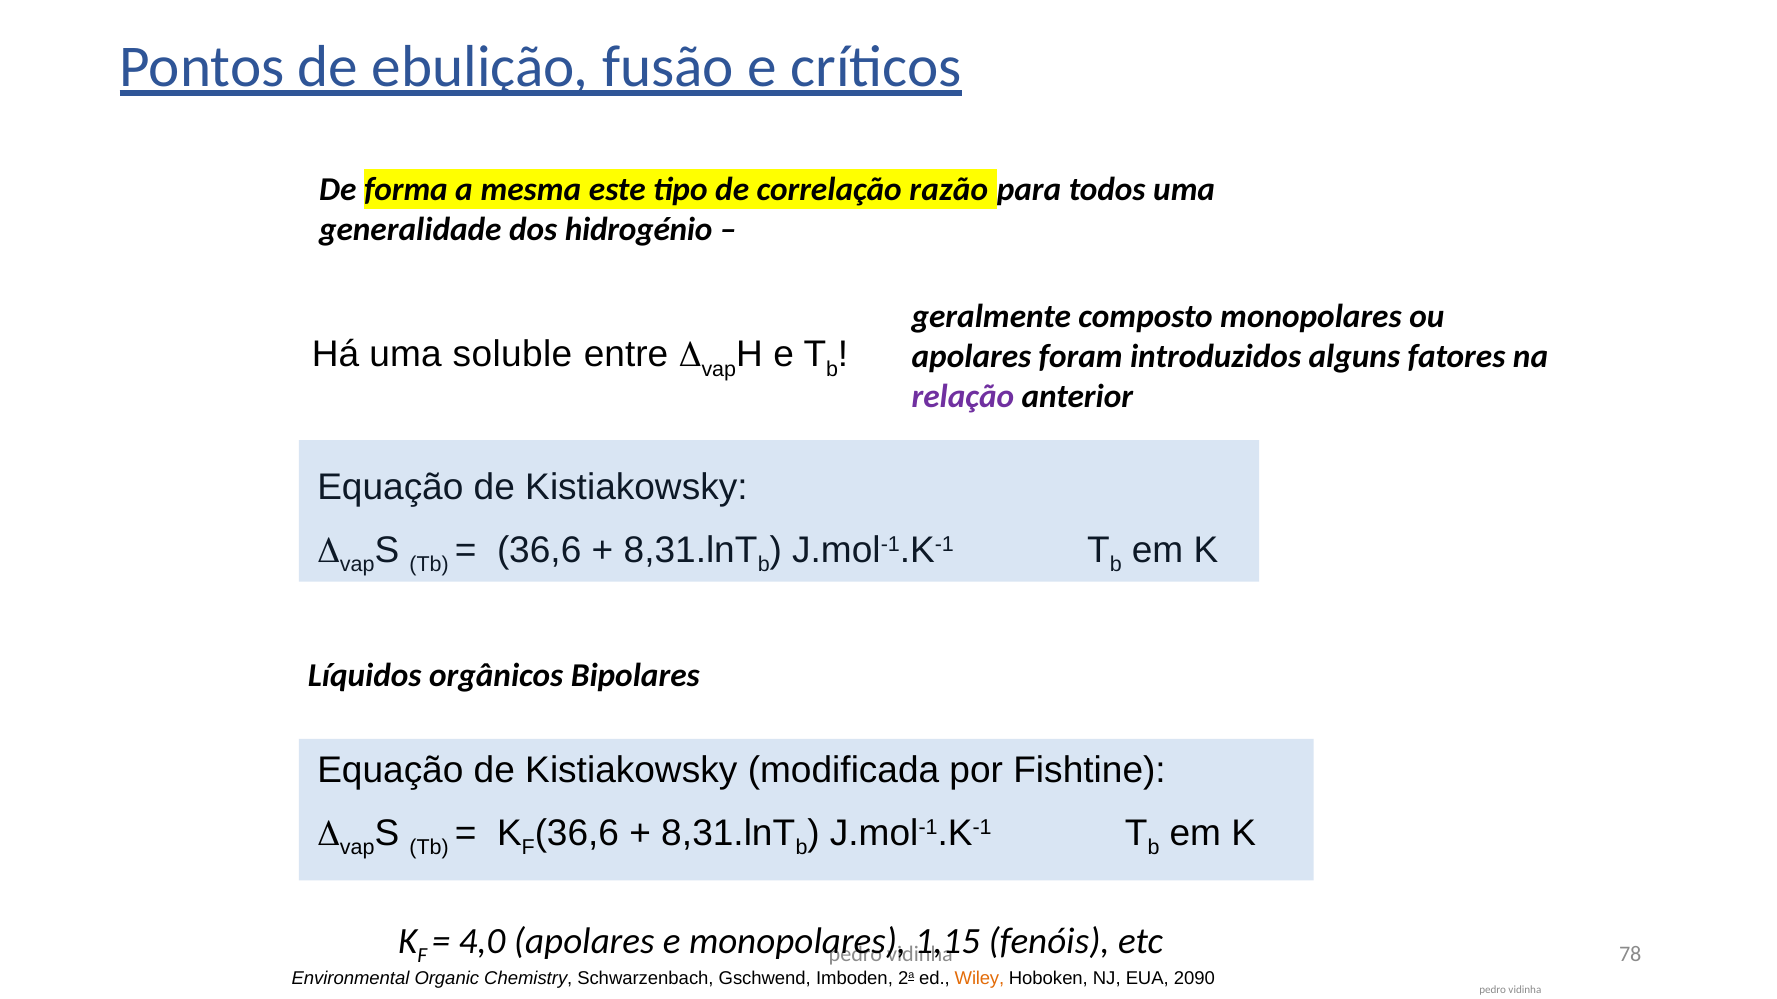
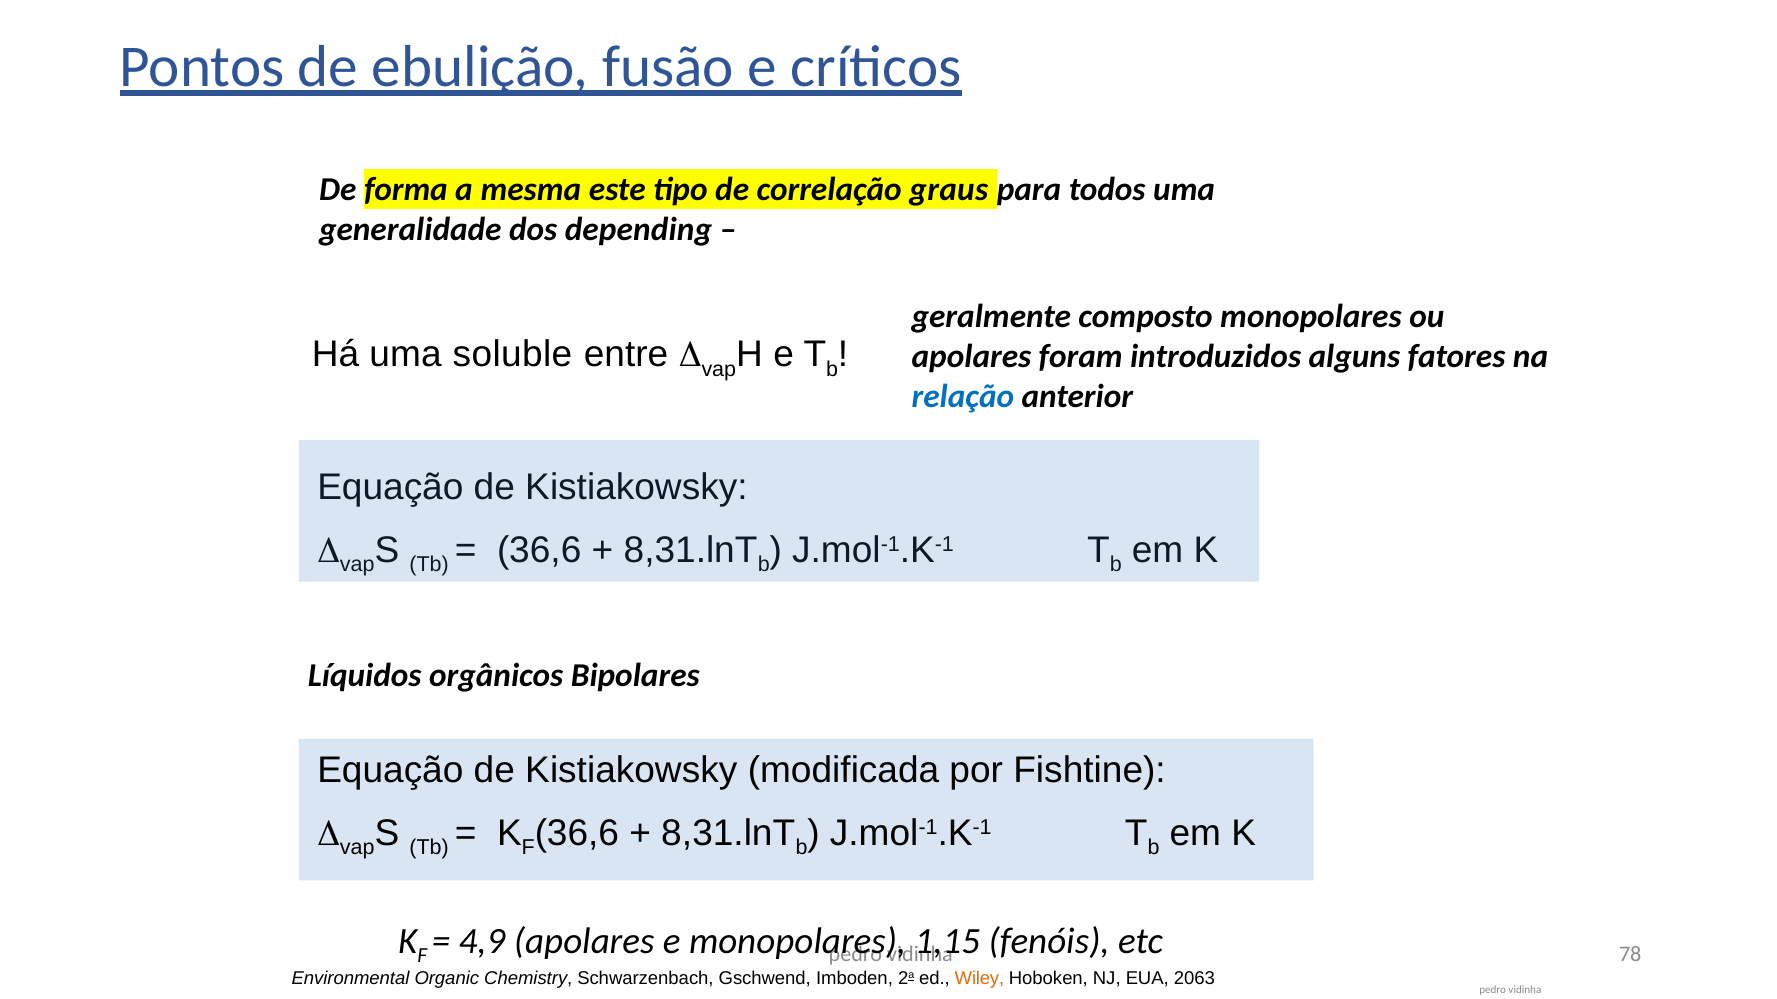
razão: razão -> graus
hidrogénio: hidrogénio -> depending
relação colour: purple -> blue
4,0: 4,0 -> 4,9
2090: 2090 -> 2063
